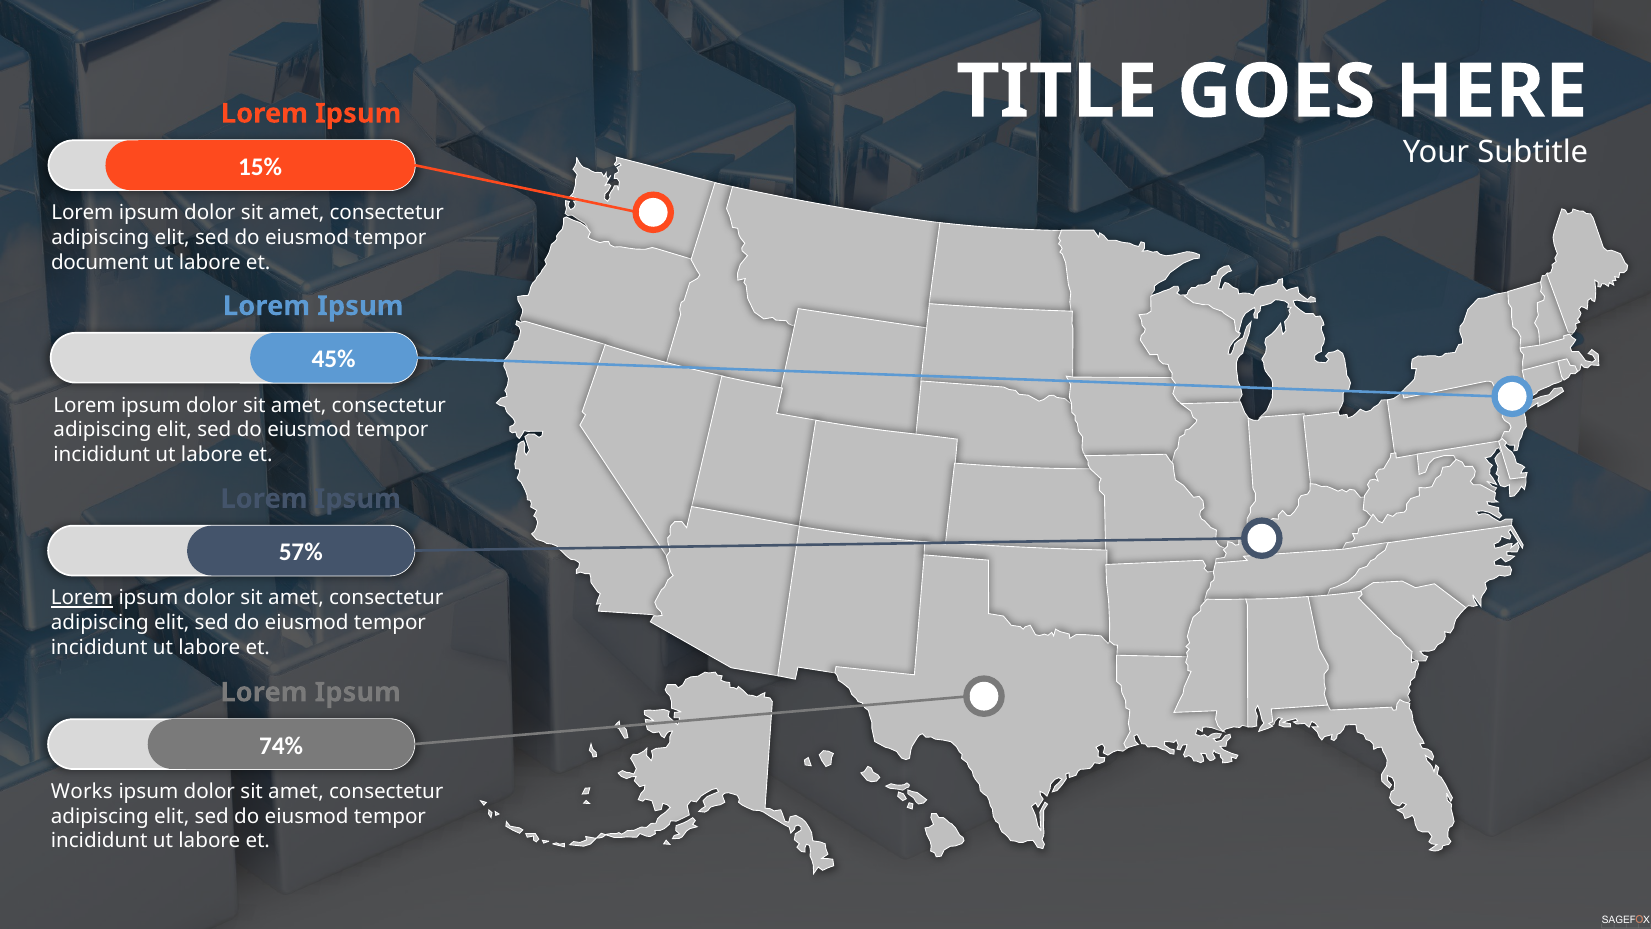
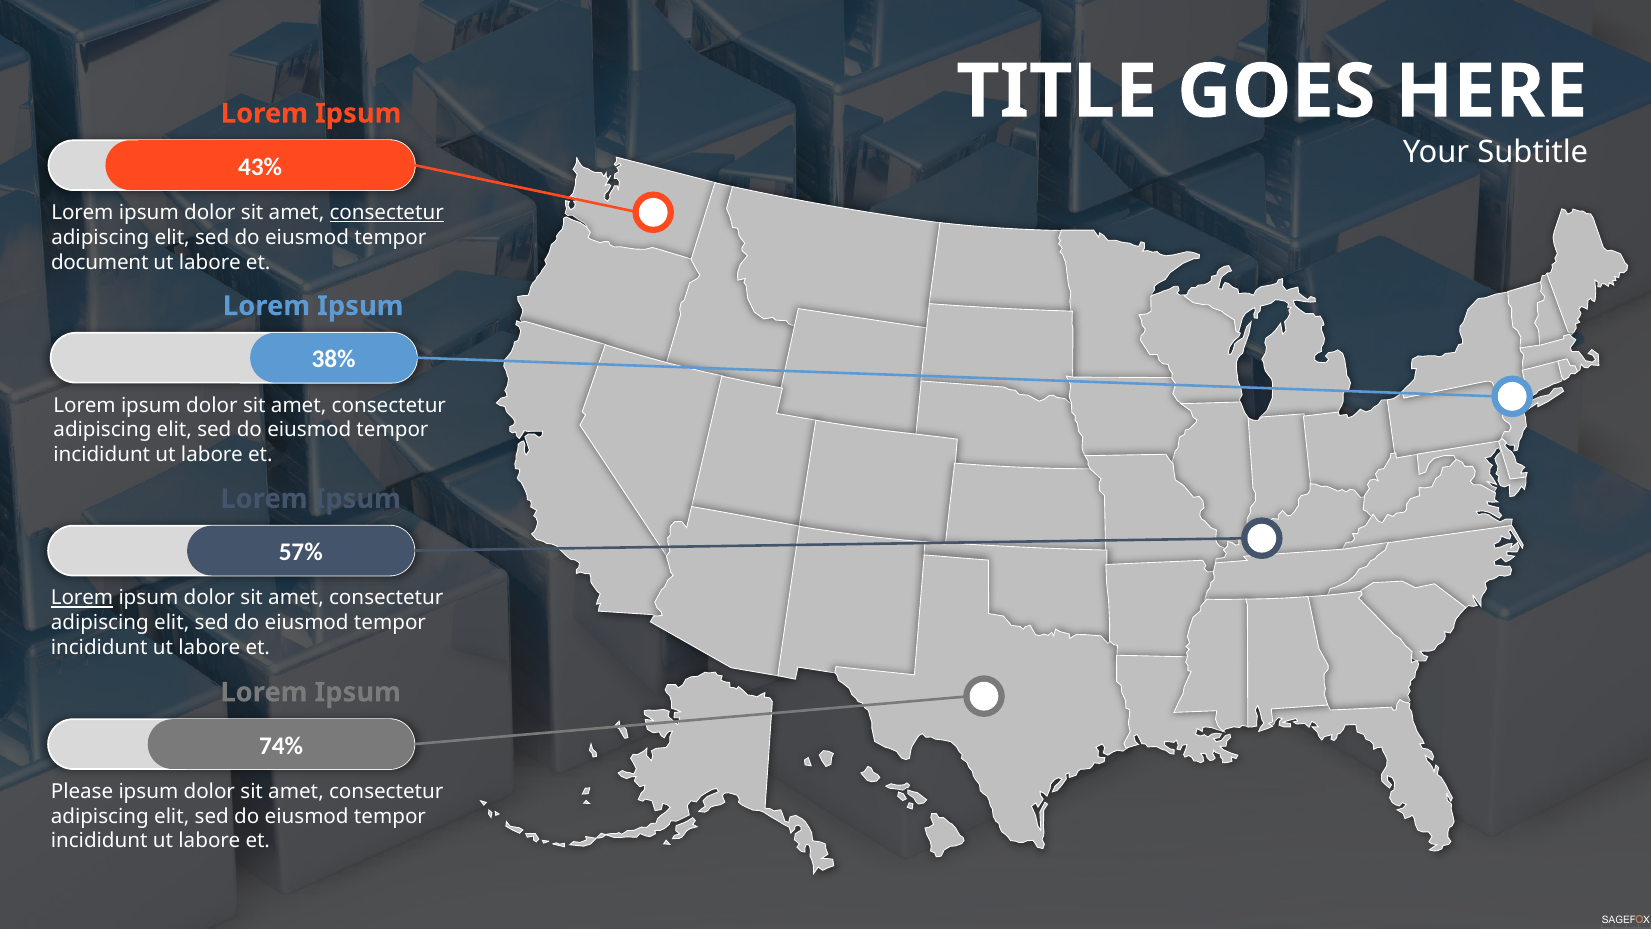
15%: 15% -> 43%
consectetur at (387, 213) underline: none -> present
45%: 45% -> 38%
Works: Works -> Please
